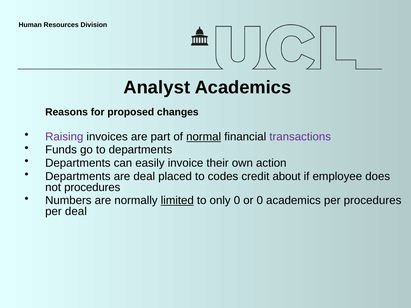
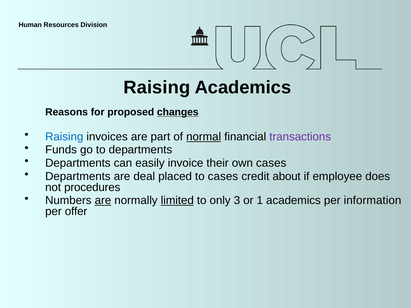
Analyst at (157, 87): Analyst -> Raising
changes underline: none -> present
Raising at (64, 137) colour: purple -> blue
own action: action -> cases
to codes: codes -> cases
are at (103, 201) underline: none -> present
only 0: 0 -> 3
or 0: 0 -> 1
per procedures: procedures -> information
per deal: deal -> offer
